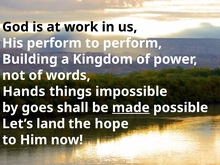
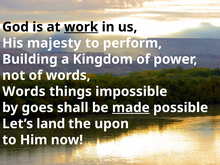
work underline: none -> present
His perform: perform -> majesty
Hands at (24, 91): Hands -> Words
hope: hope -> upon
